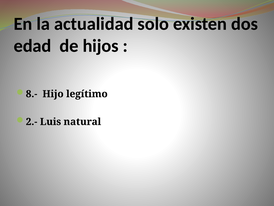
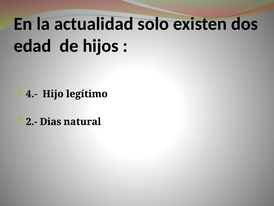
8.-: 8.- -> 4.-
Luis: Luis -> Dias
